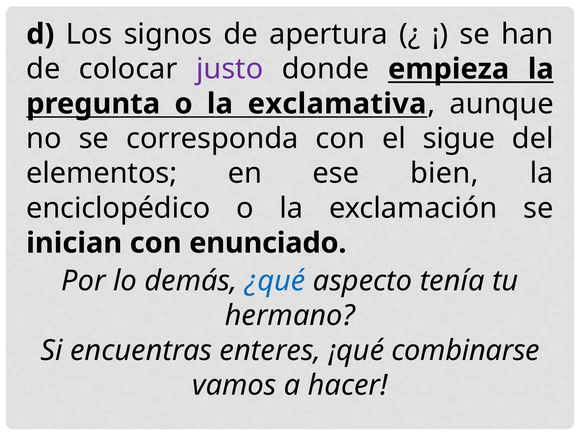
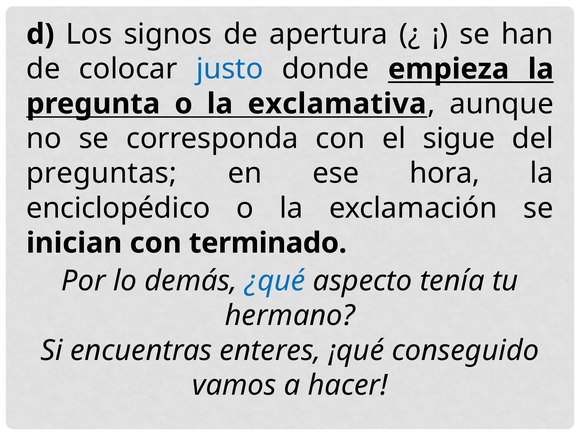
justo colour: purple -> blue
elementos: elementos -> preguntas
bien: bien -> hora
enunciado: enunciado -> terminado
combinarse: combinarse -> conseguido
